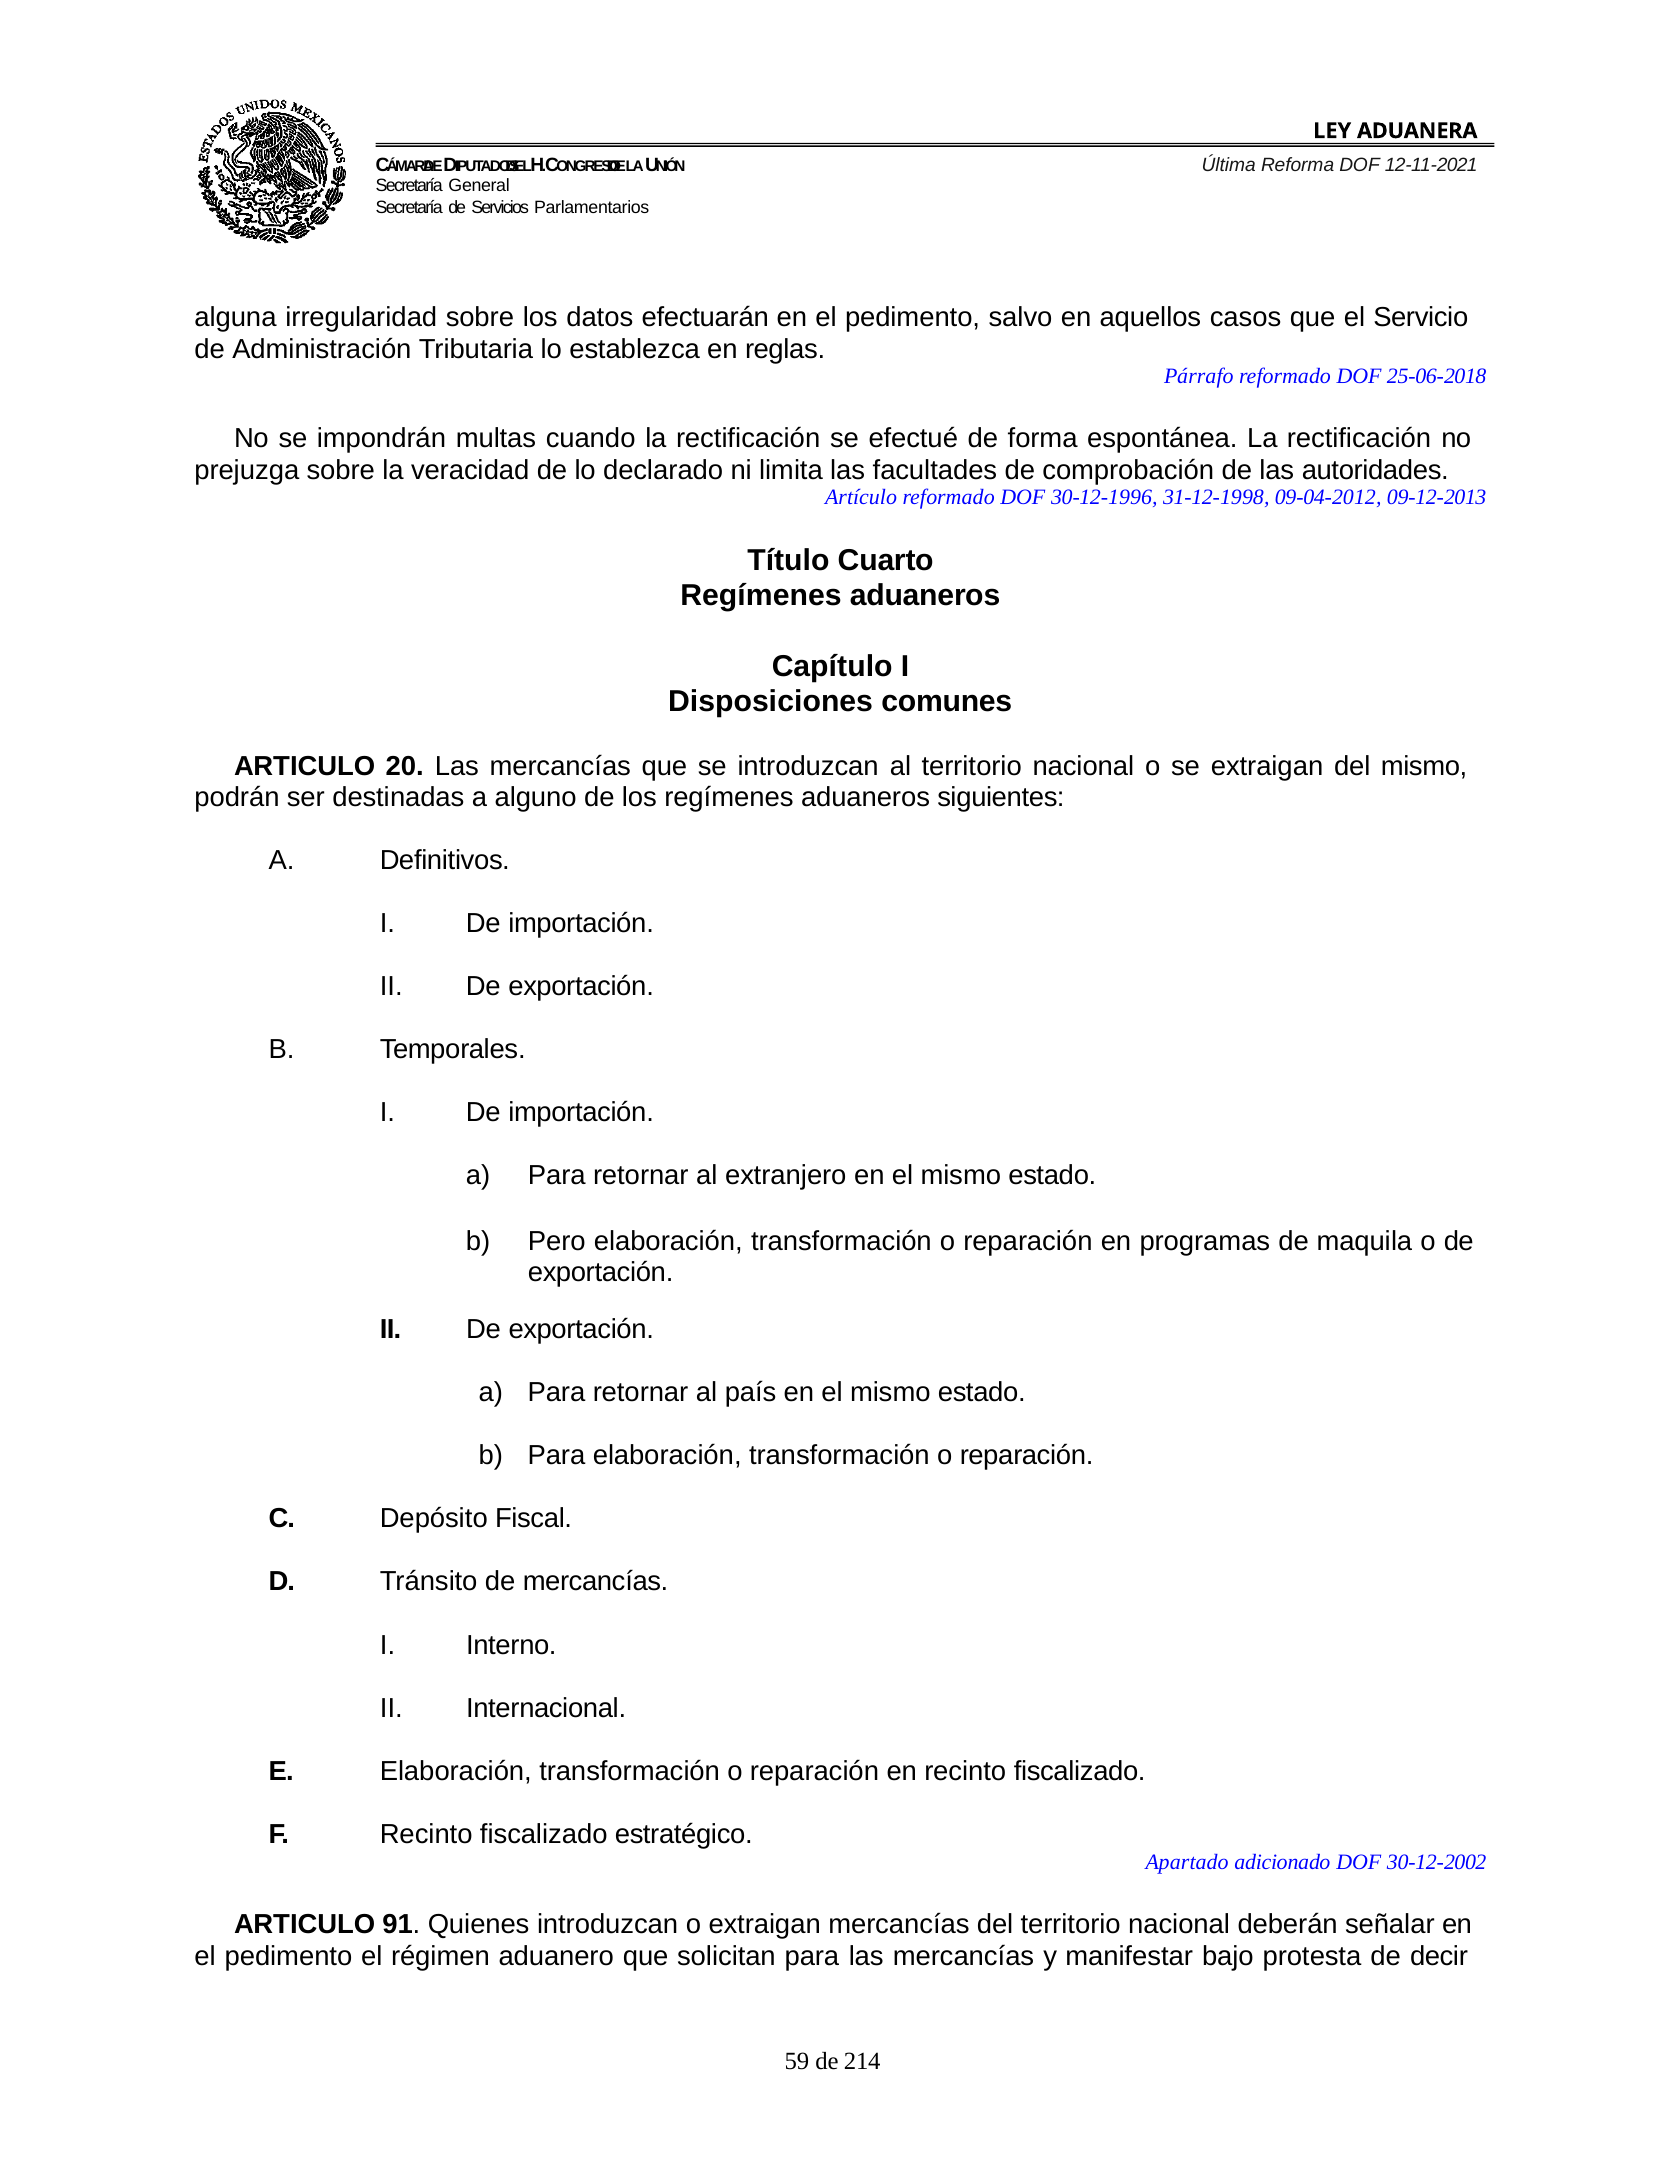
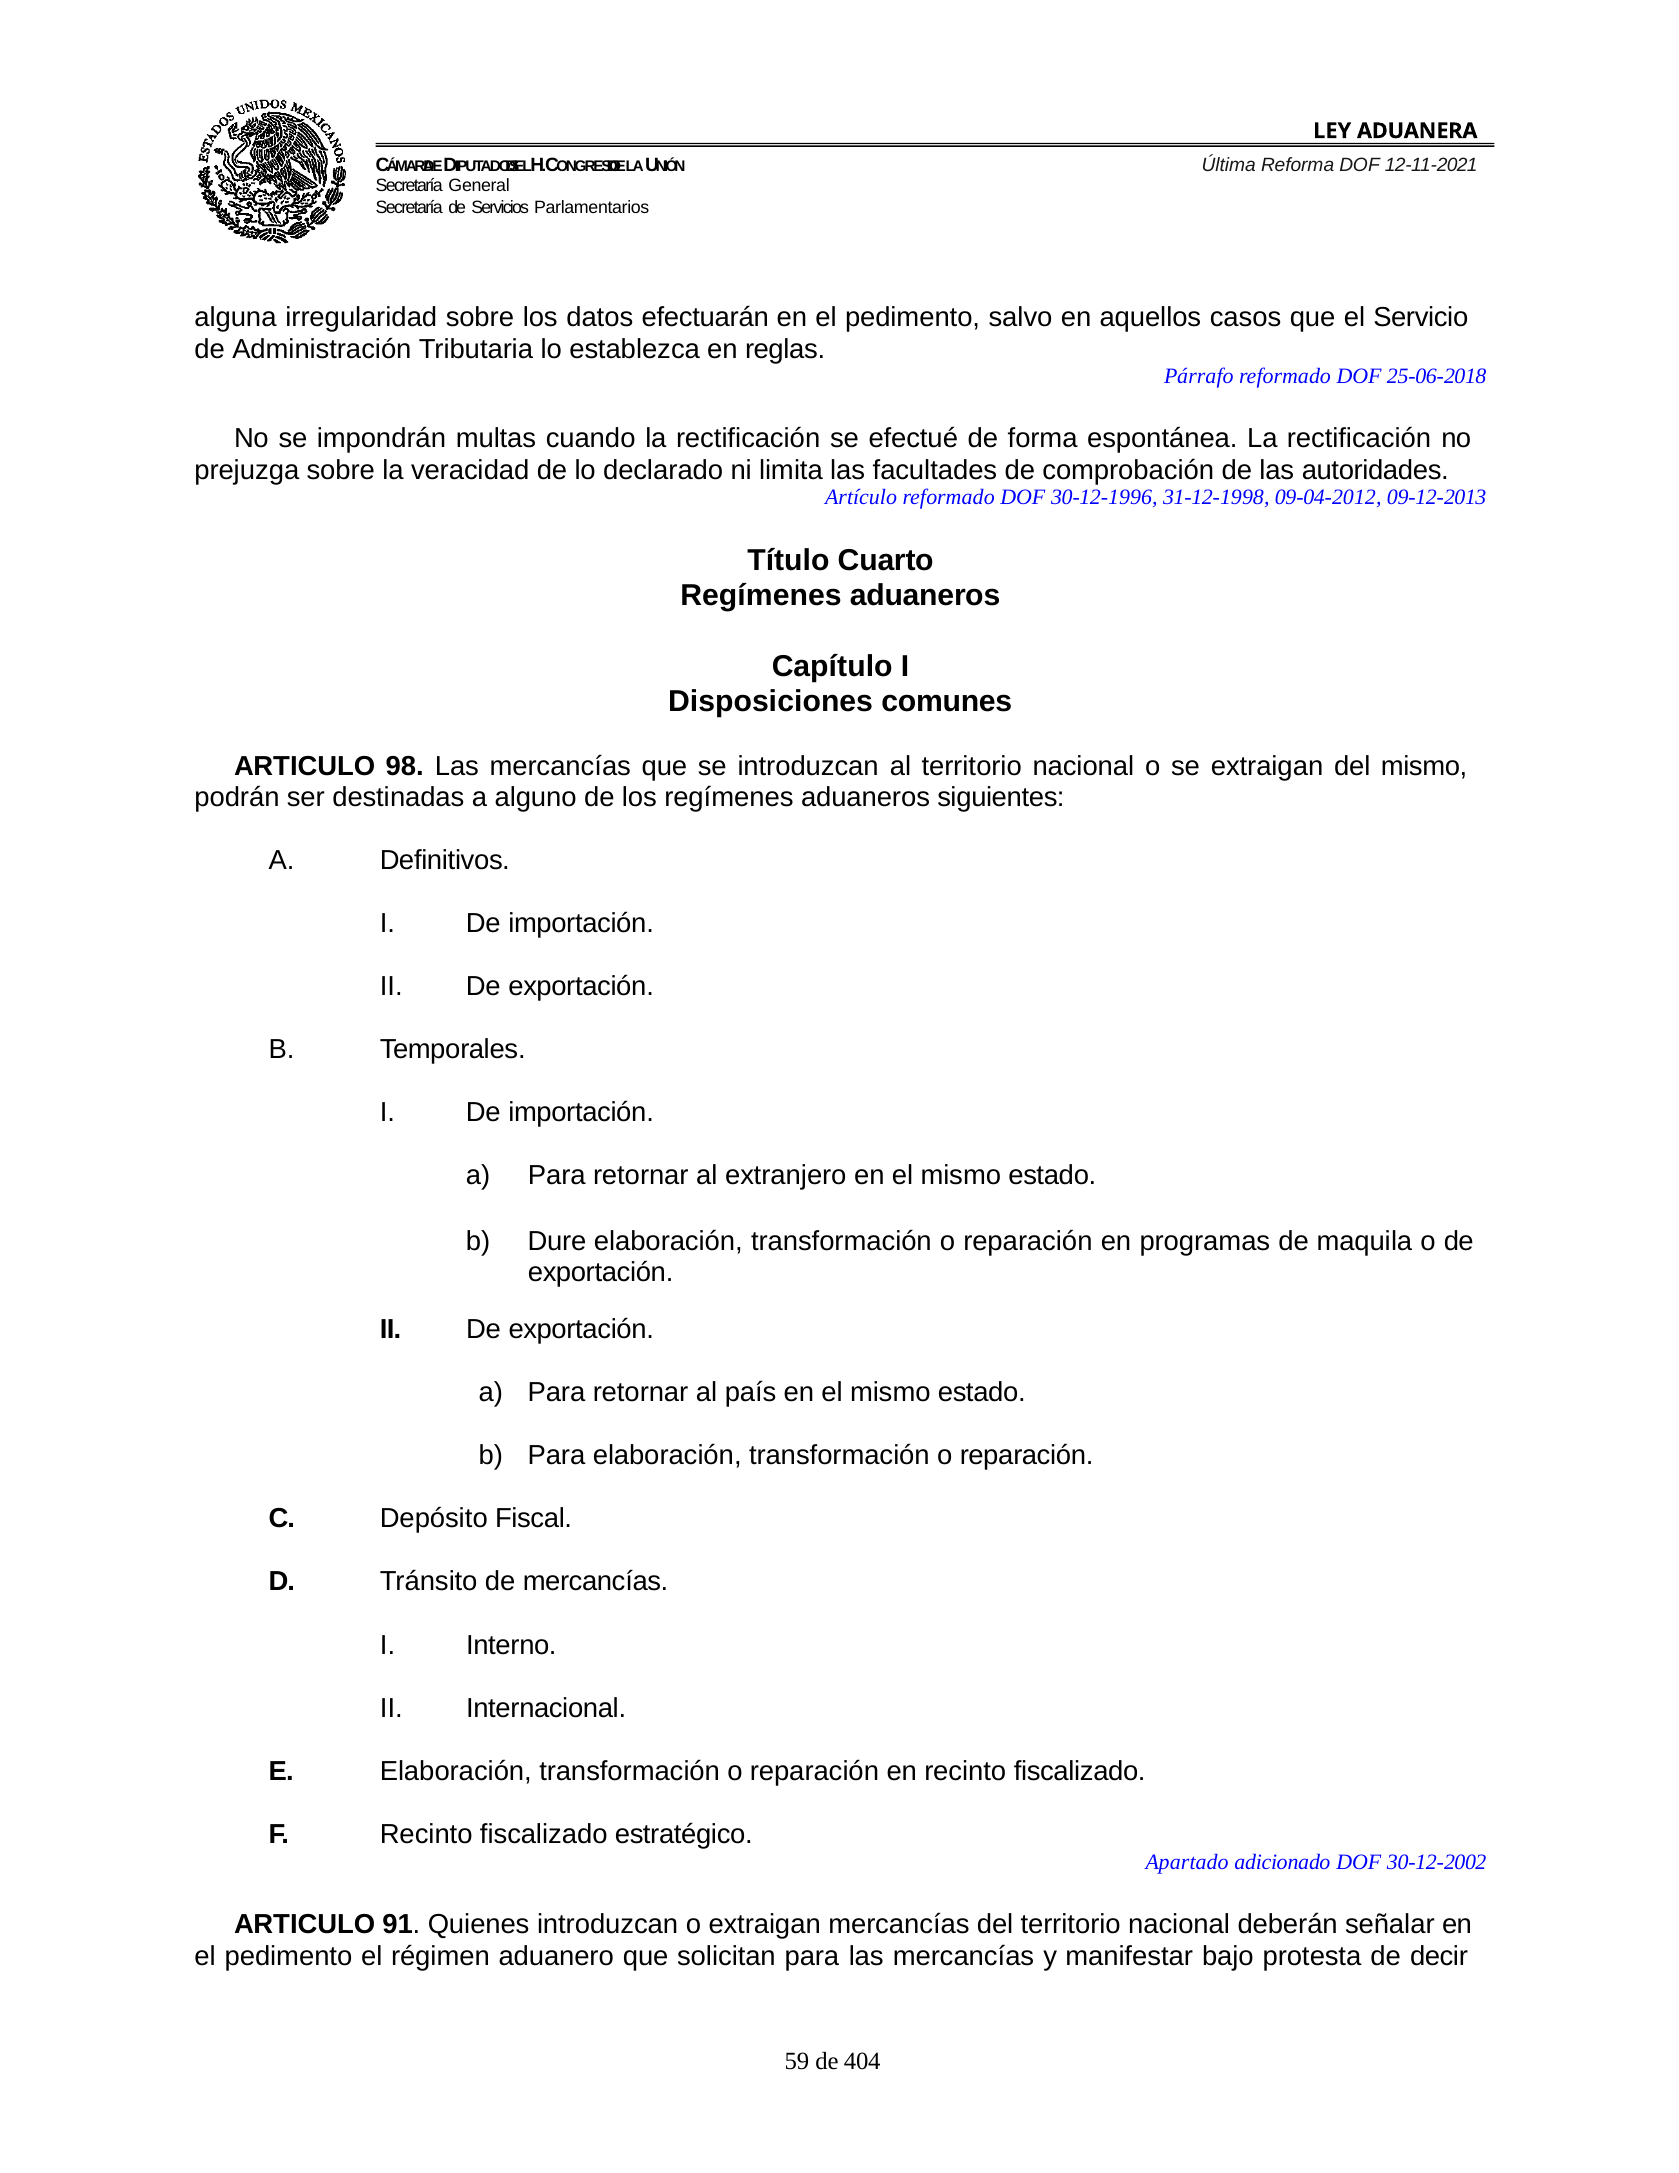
20: 20 -> 98
Pero: Pero -> Dure
214: 214 -> 404
